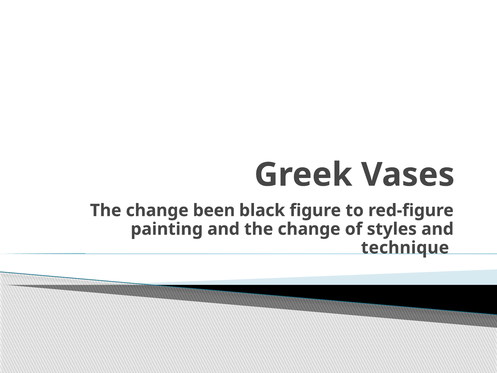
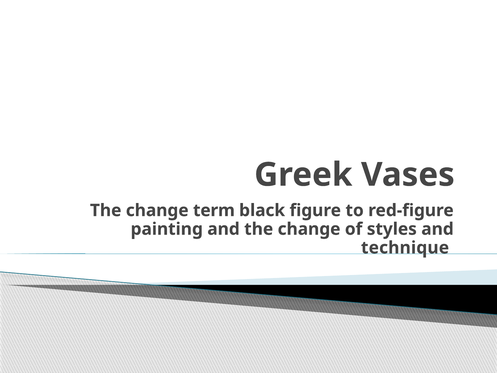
been: been -> term
